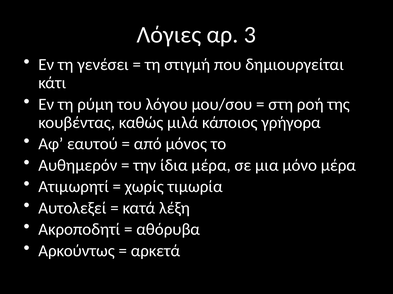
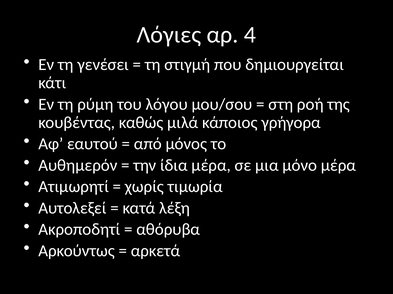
3: 3 -> 4
